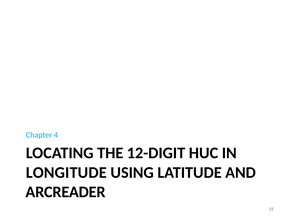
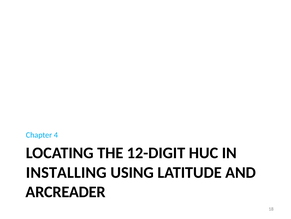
LONGITUDE: LONGITUDE -> INSTALLING
